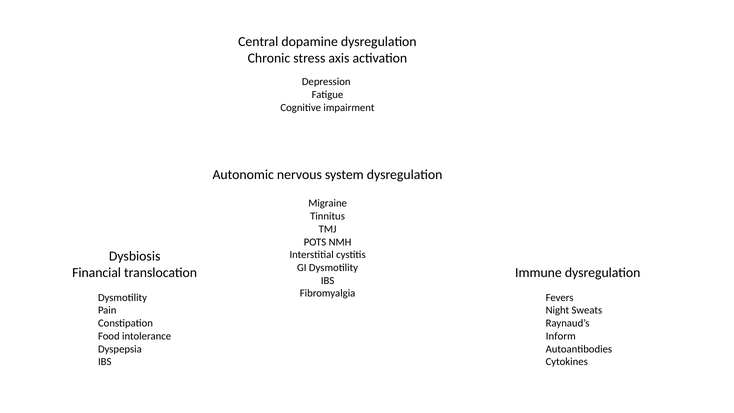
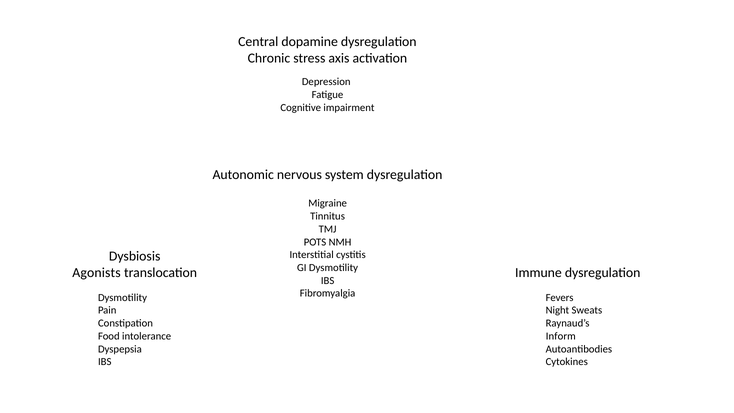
Financial: Financial -> Agonists
